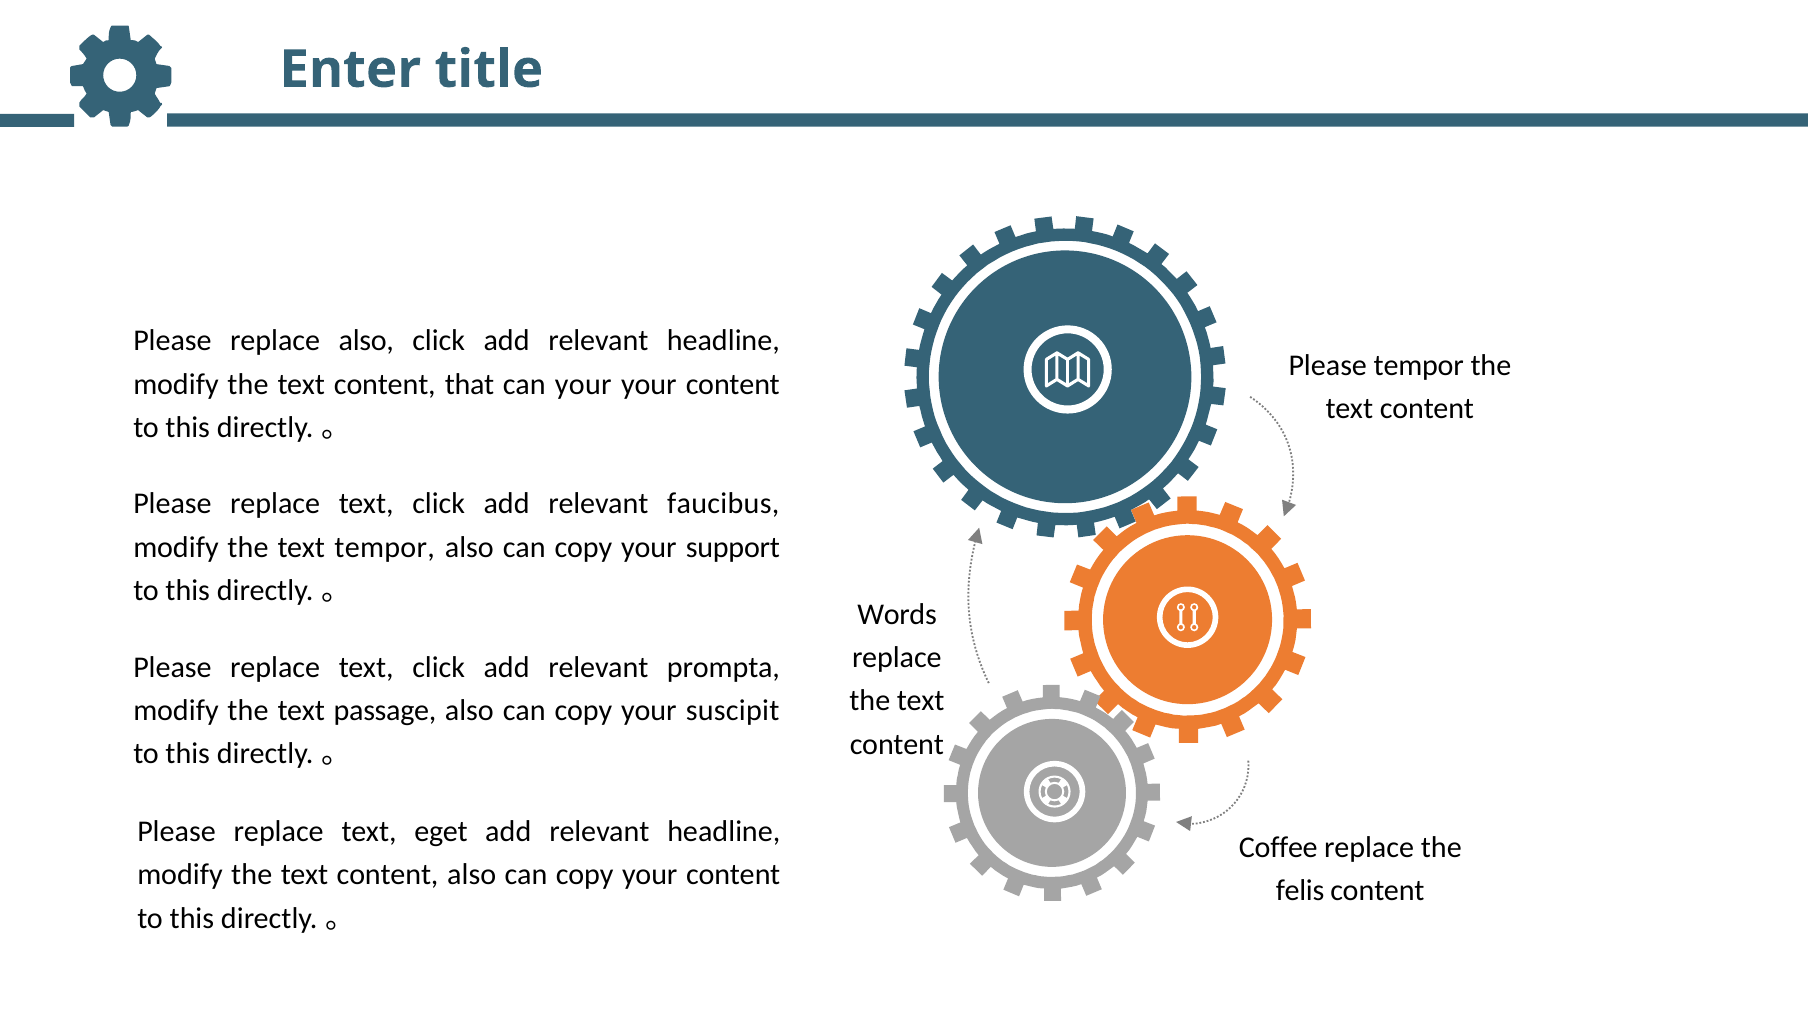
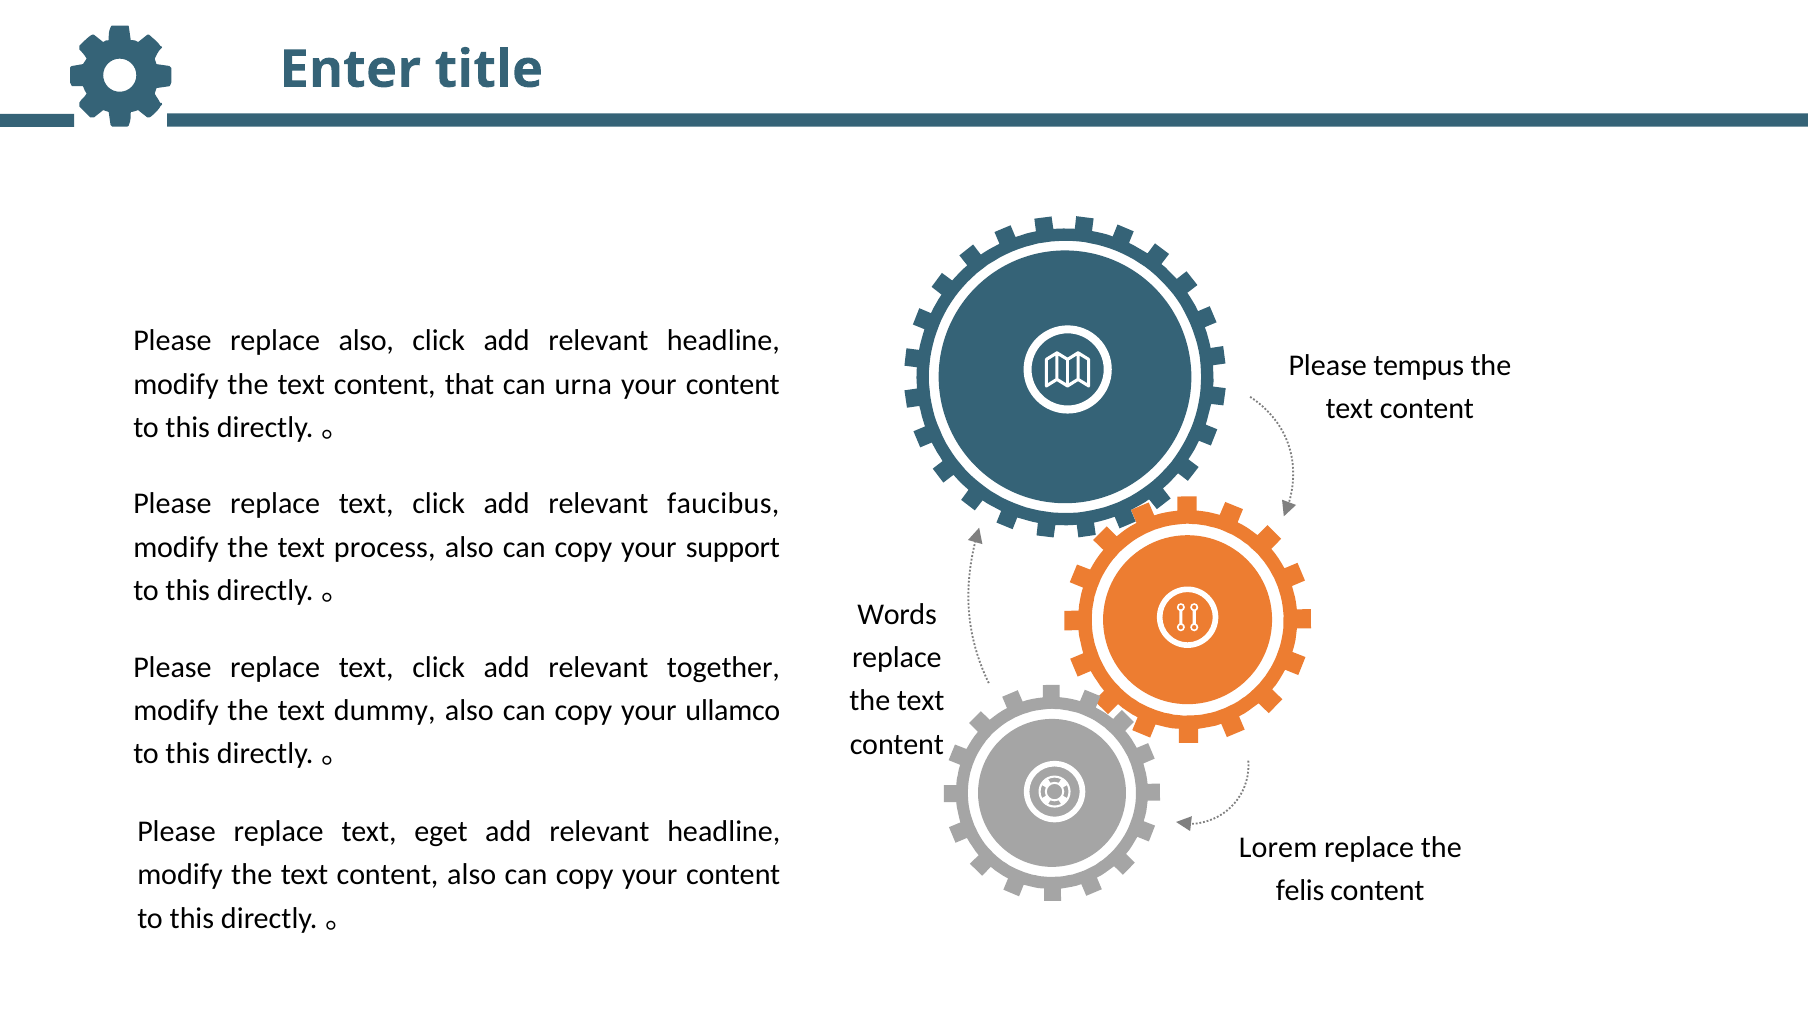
Please tempor: tempor -> tempus
can your: your -> urna
text tempor: tempor -> process
prompta: prompta -> together
passage: passage -> dummy
suscipit: suscipit -> ullamco
Coffee: Coffee -> Lorem
